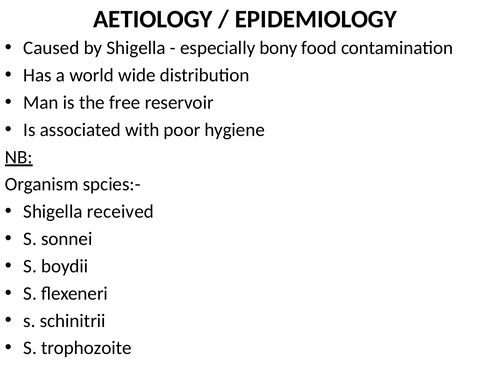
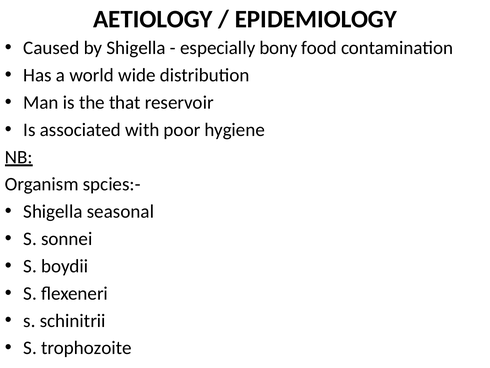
free: free -> that
received: received -> seasonal
